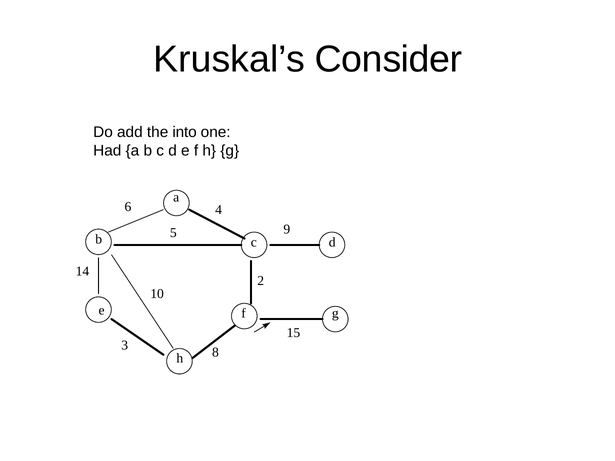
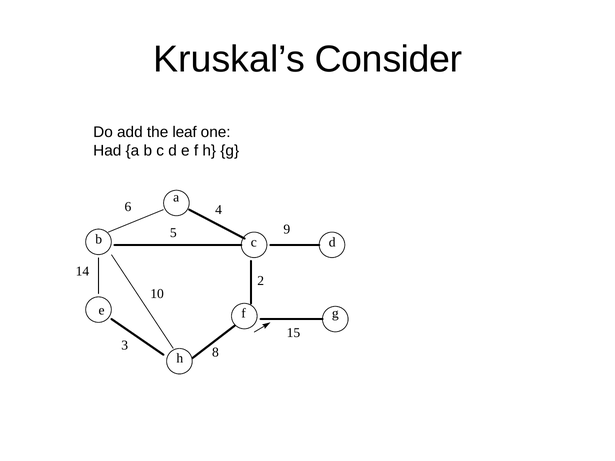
into: into -> leaf
